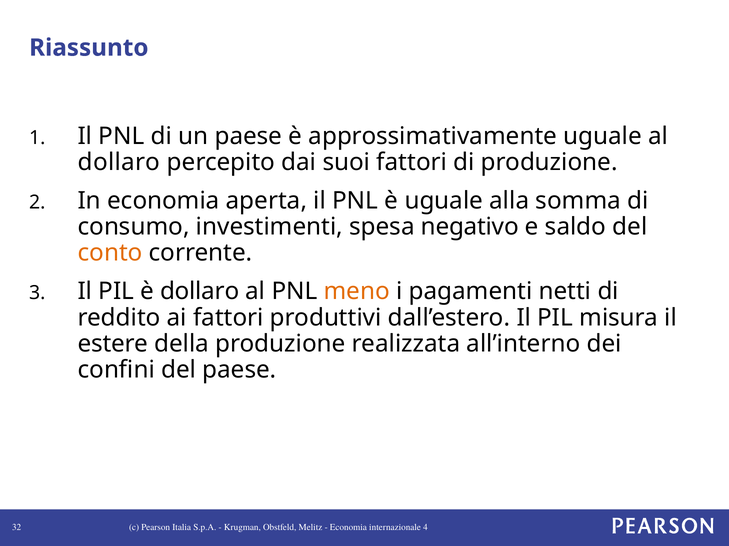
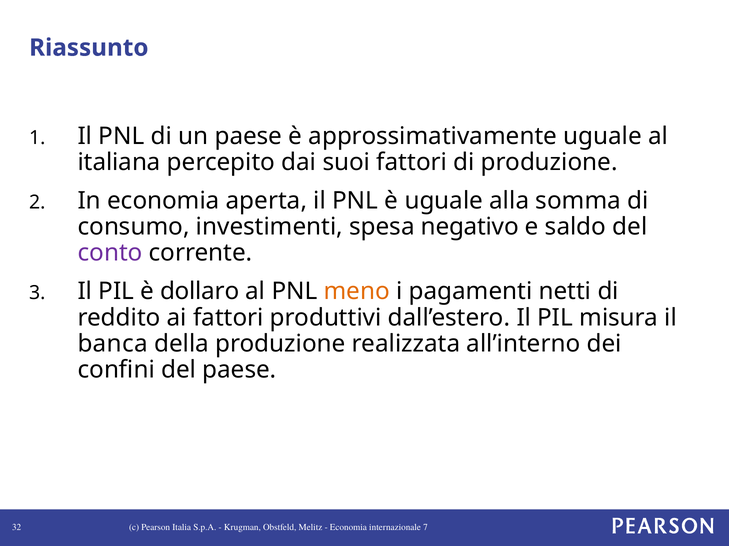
dollaro at (119, 162): dollaro -> italiana
conto colour: orange -> purple
estere: estere -> banca
4: 4 -> 7
